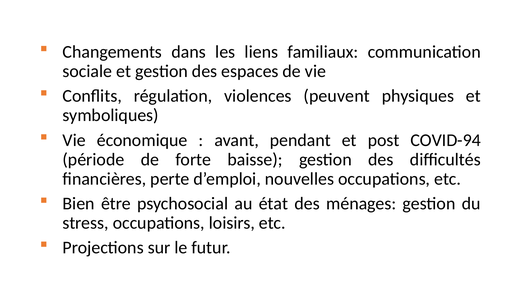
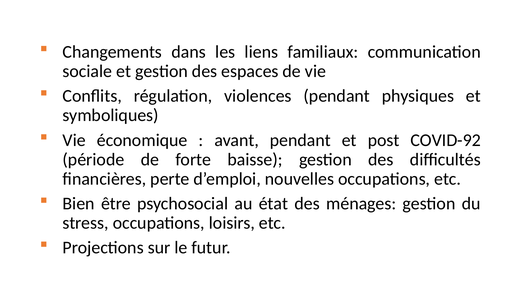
violences peuvent: peuvent -> pendant
COVID-94: COVID-94 -> COVID-92
